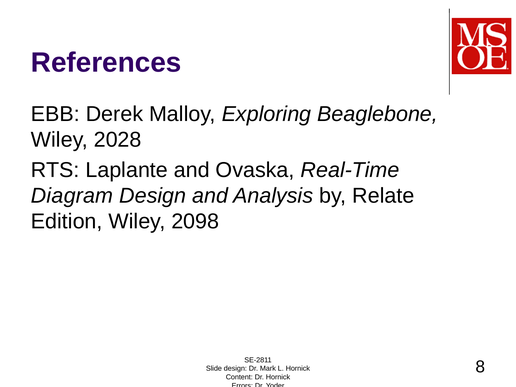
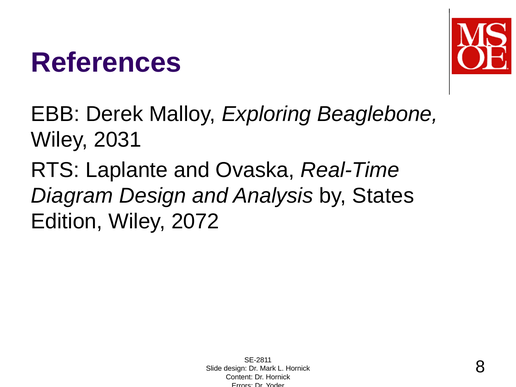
2028: 2028 -> 2031
Relate: Relate -> States
2098: 2098 -> 2072
